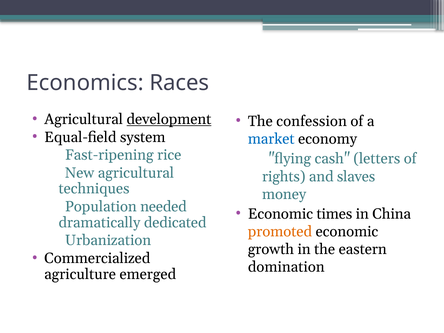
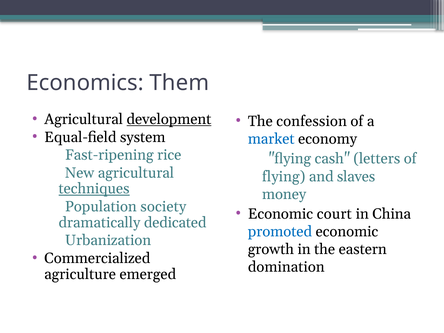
Races: Races -> Them
rights at (284, 176): rights -> flying
techniques underline: none -> present
needed: needed -> society
times: times -> court
promoted colour: orange -> blue
